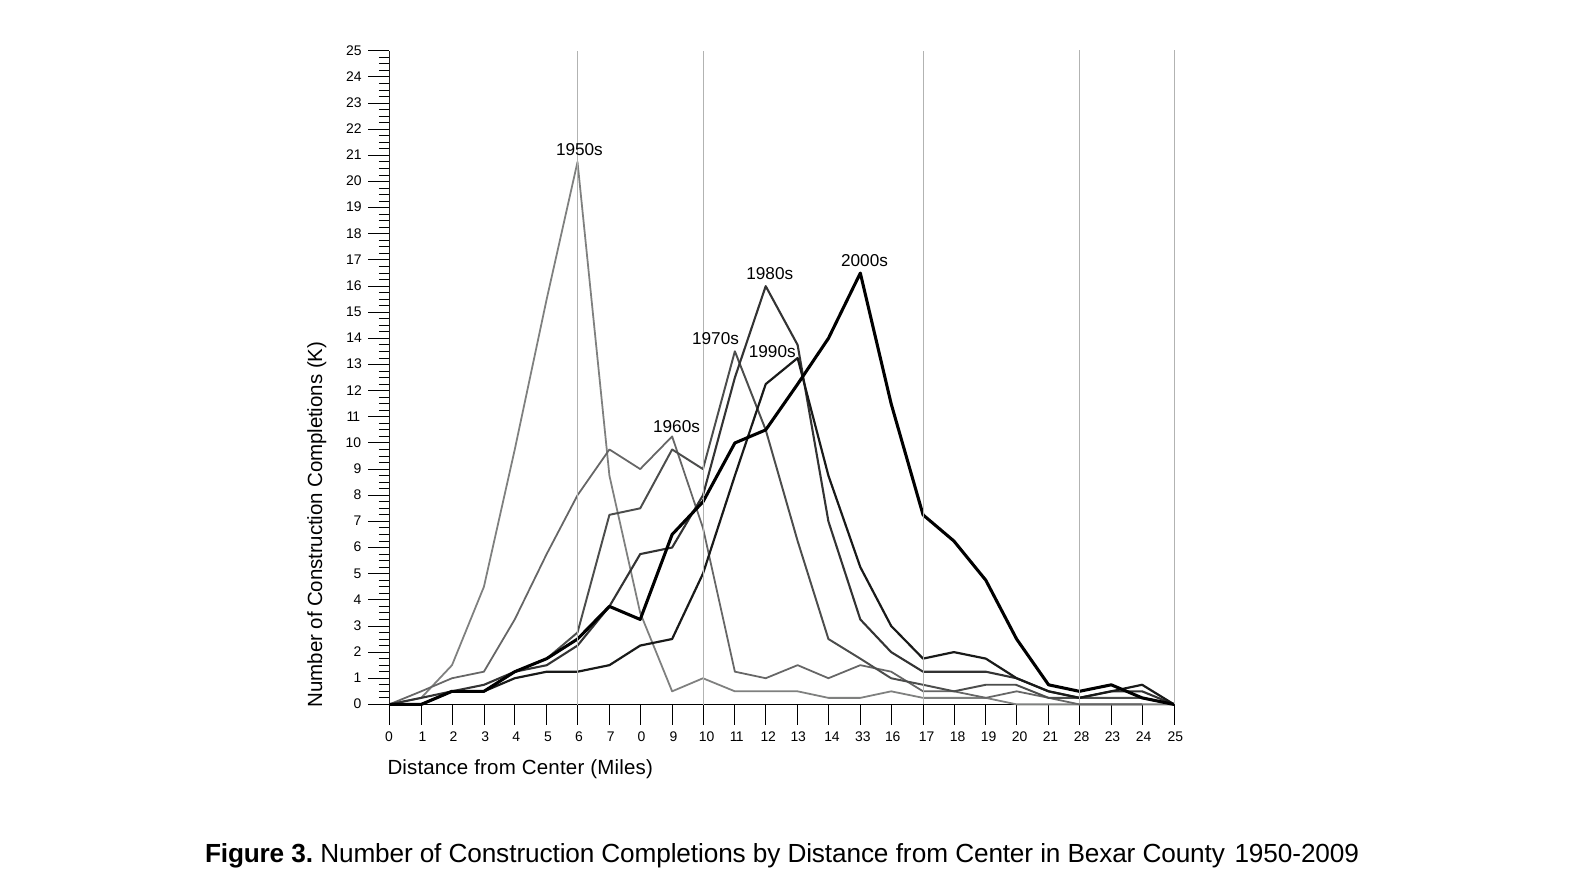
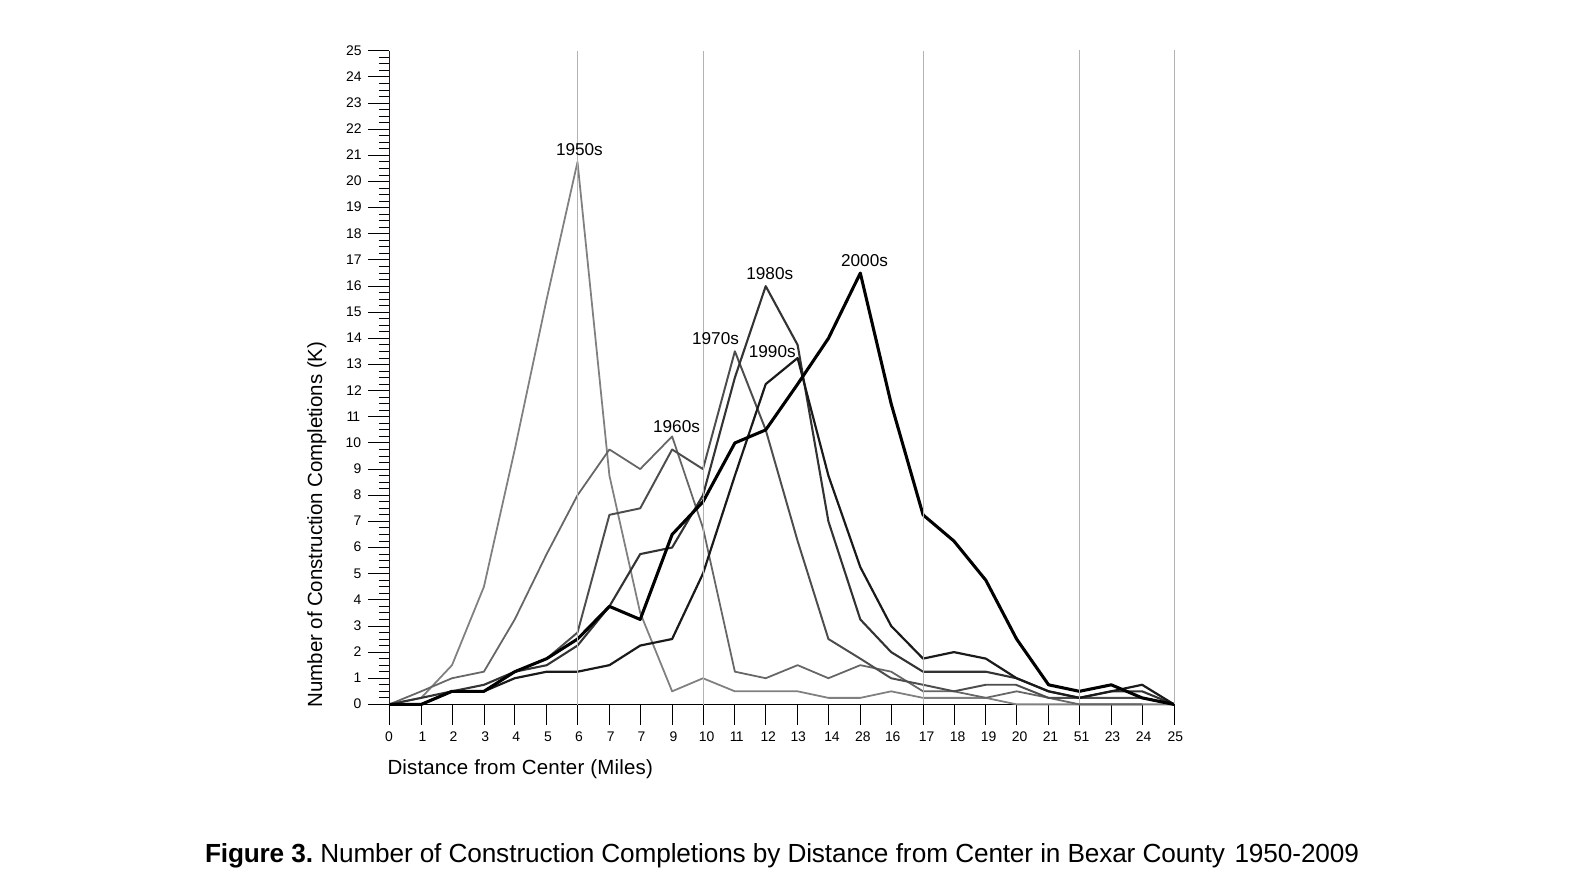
7 0: 0 -> 7
33: 33 -> 28
28: 28 -> 51
